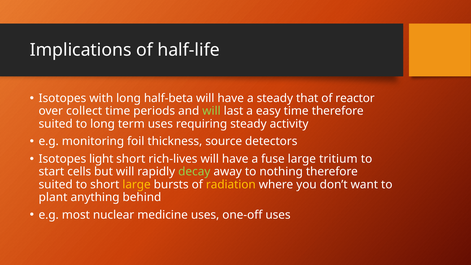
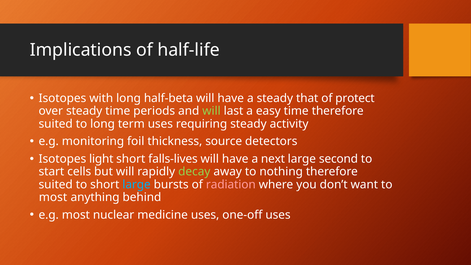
reactor: reactor -> protect
over collect: collect -> steady
rich-lives: rich-lives -> falls-lives
fuse: fuse -> next
tritium: tritium -> second
large at (137, 184) colour: yellow -> light blue
radiation colour: yellow -> pink
plant at (53, 197): plant -> most
